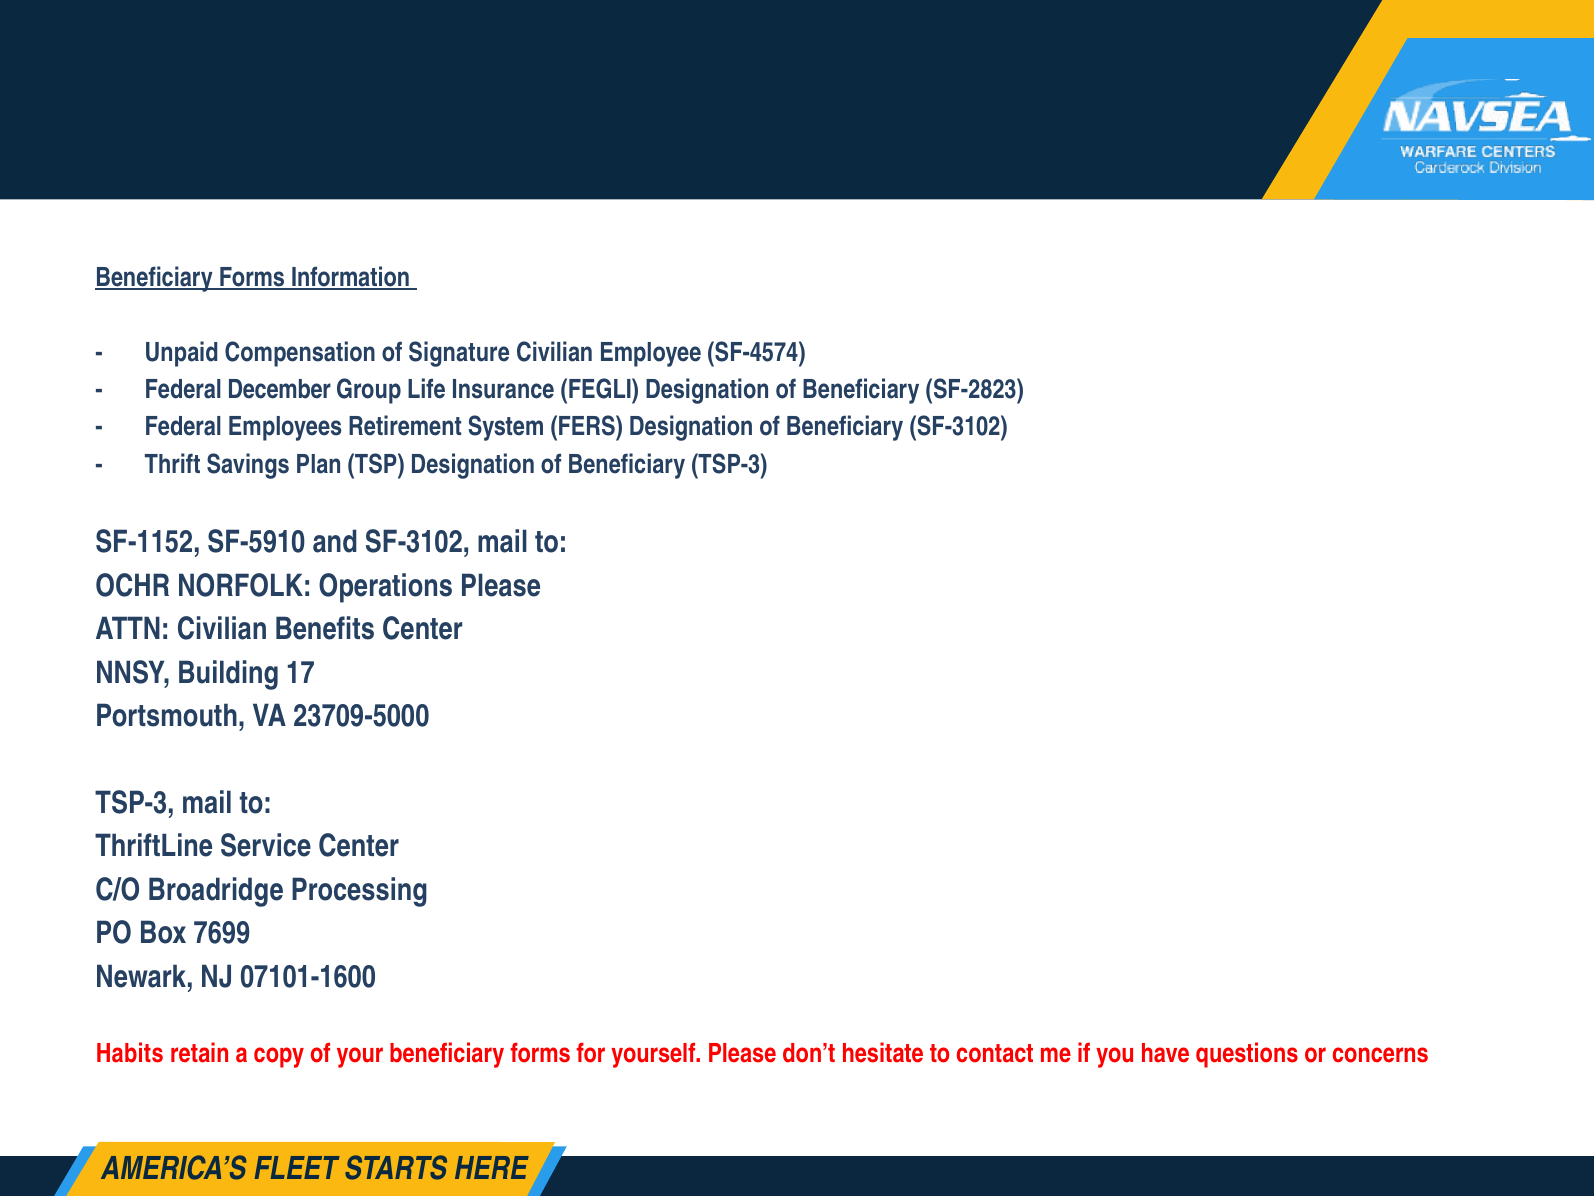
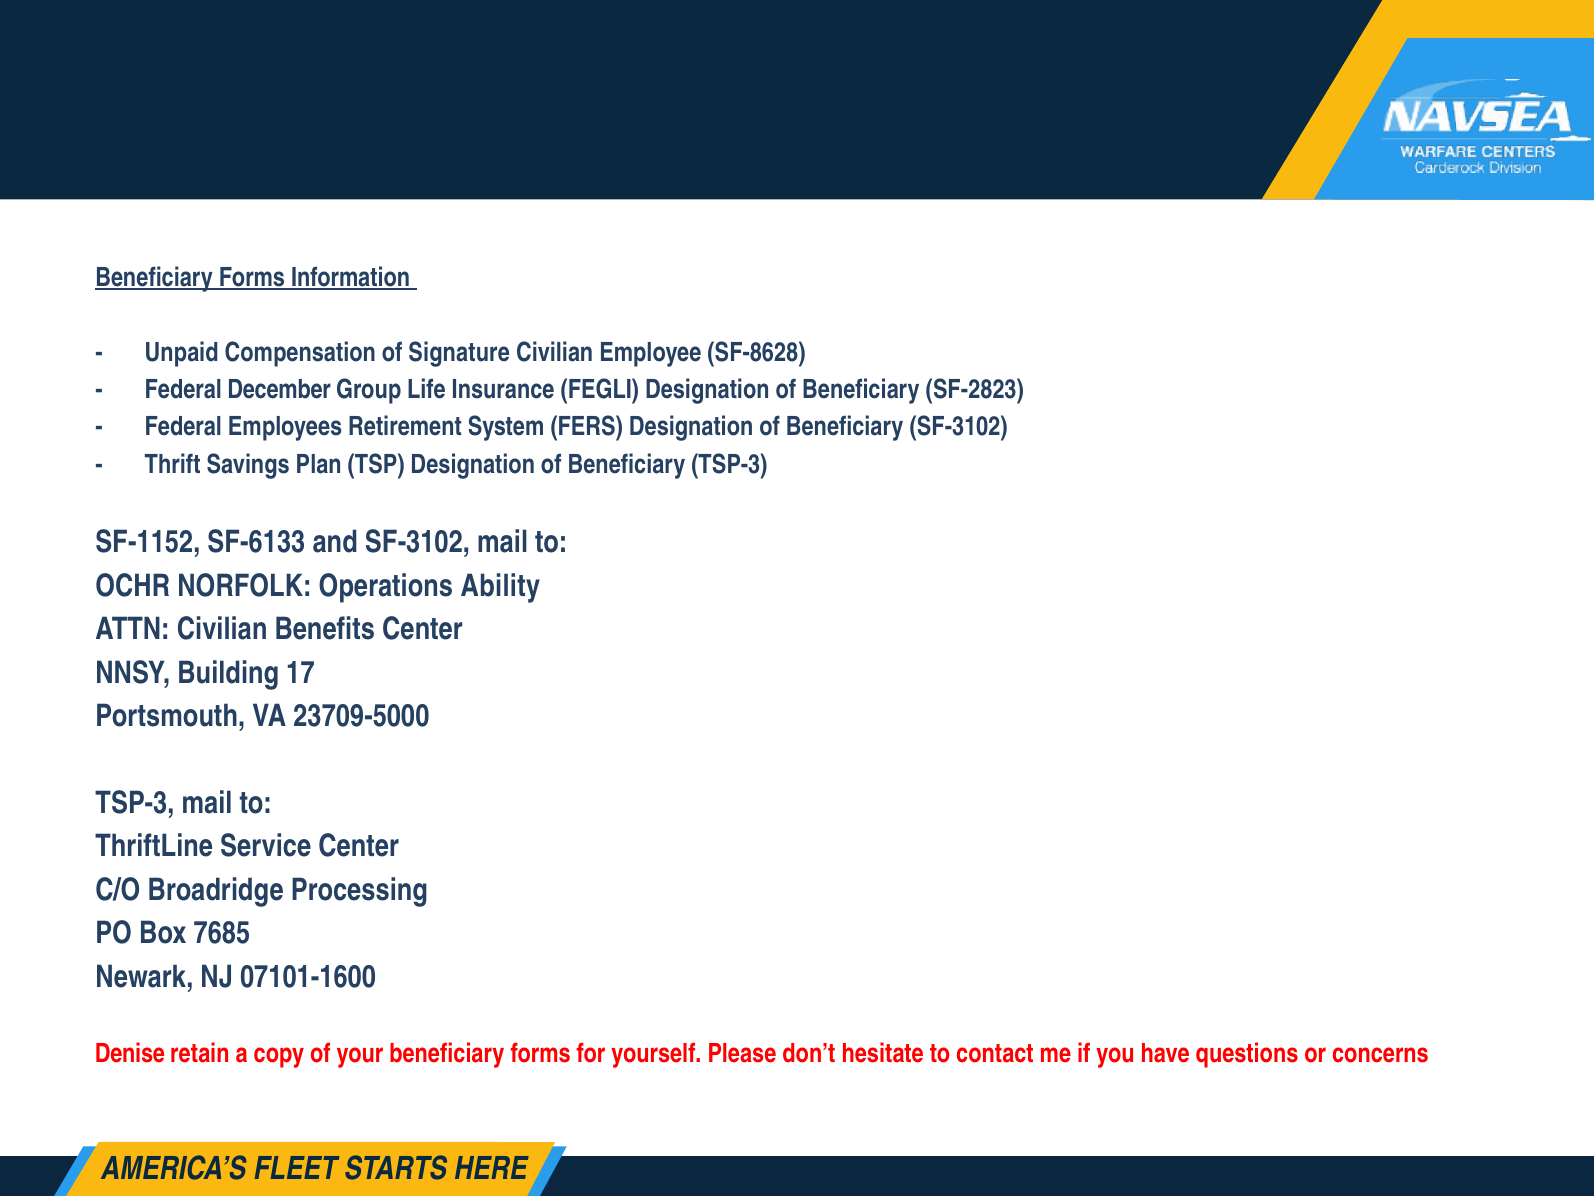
SF-4574: SF-4574 -> SF-8628
SF-5910: SF-5910 -> SF-6133
Operations Please: Please -> Ability
7699: 7699 -> 7685
Habits: Habits -> Denise
